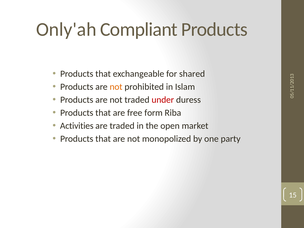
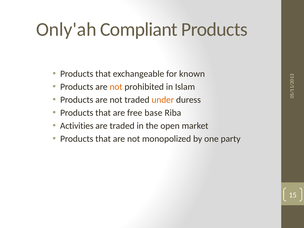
shared: shared -> known
under colour: red -> orange
form: form -> base
